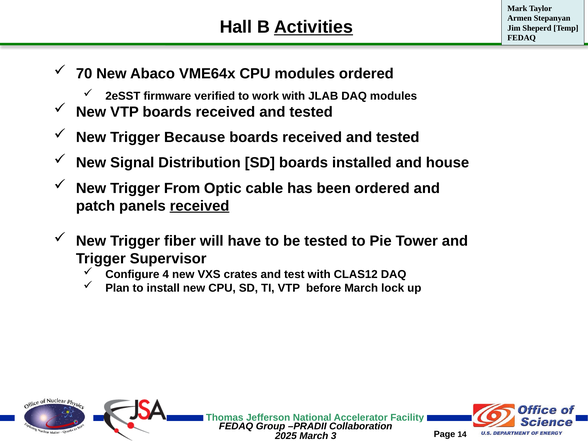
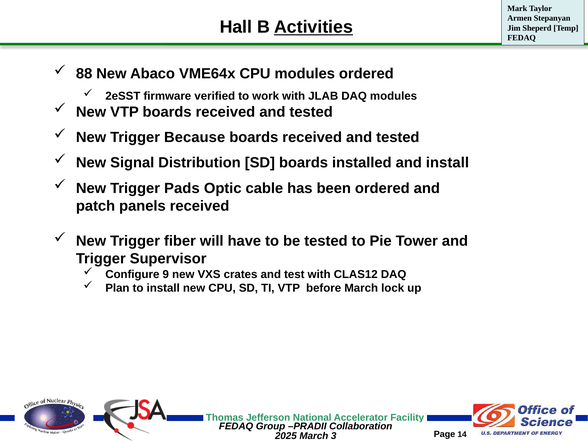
70: 70 -> 88
and house: house -> install
From: From -> Pads
received at (200, 206) underline: present -> none
4: 4 -> 9
